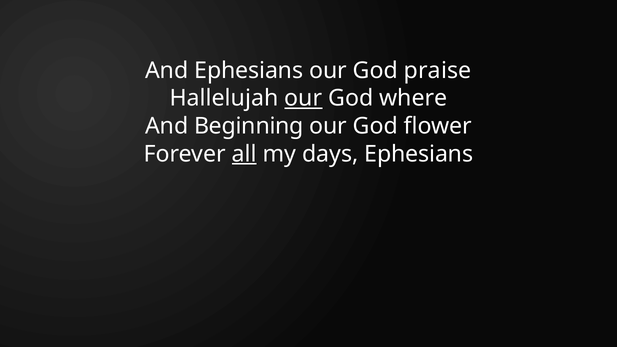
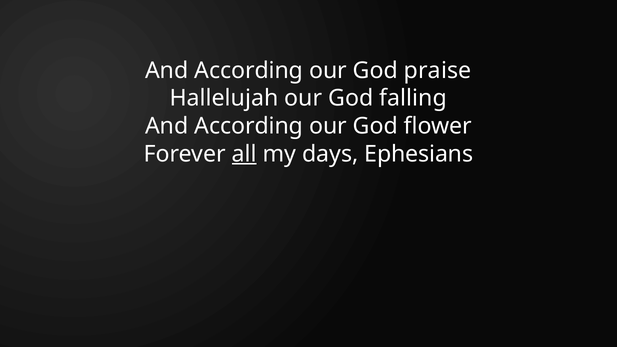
Ephesians at (249, 71): Ephesians -> According
our at (303, 98) underline: present -> none
where: where -> falling
Beginning at (249, 126): Beginning -> According
